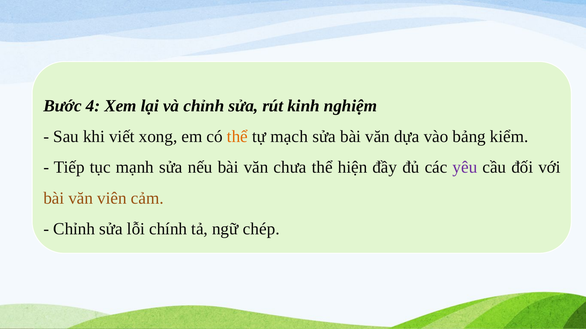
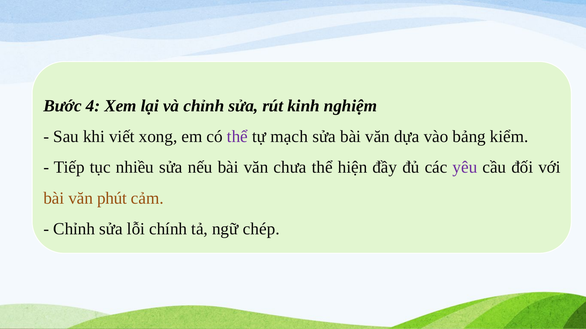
thể at (237, 137) colour: orange -> purple
mạnh: mạnh -> nhiều
viên: viên -> phút
